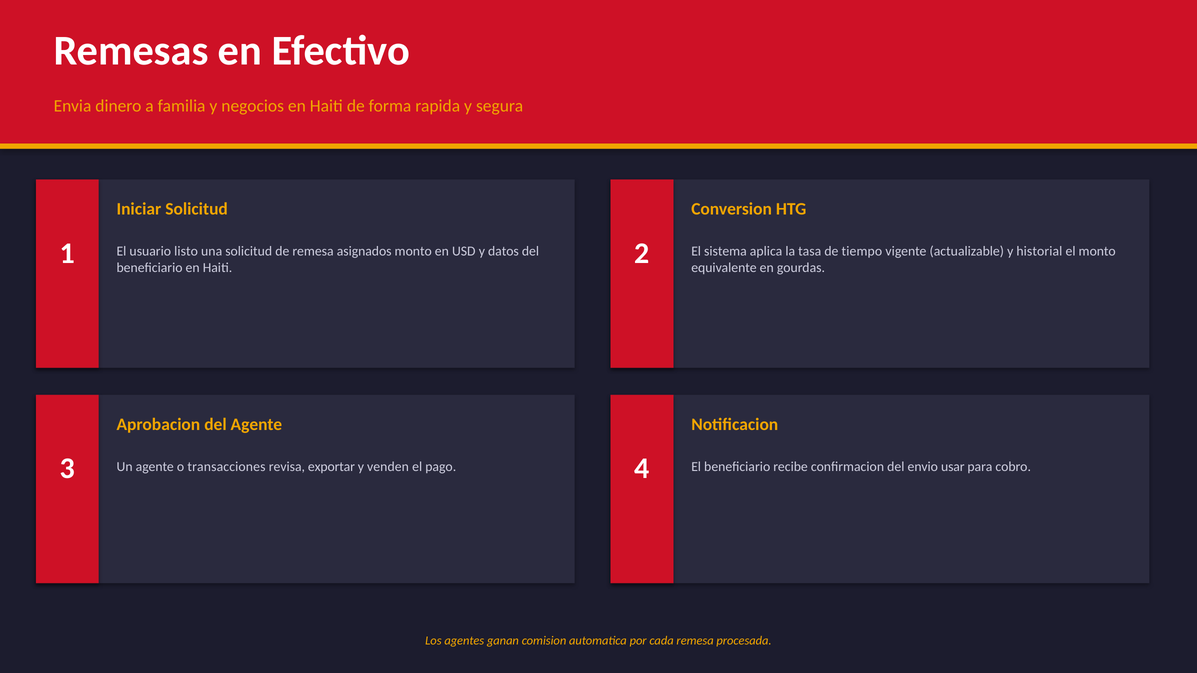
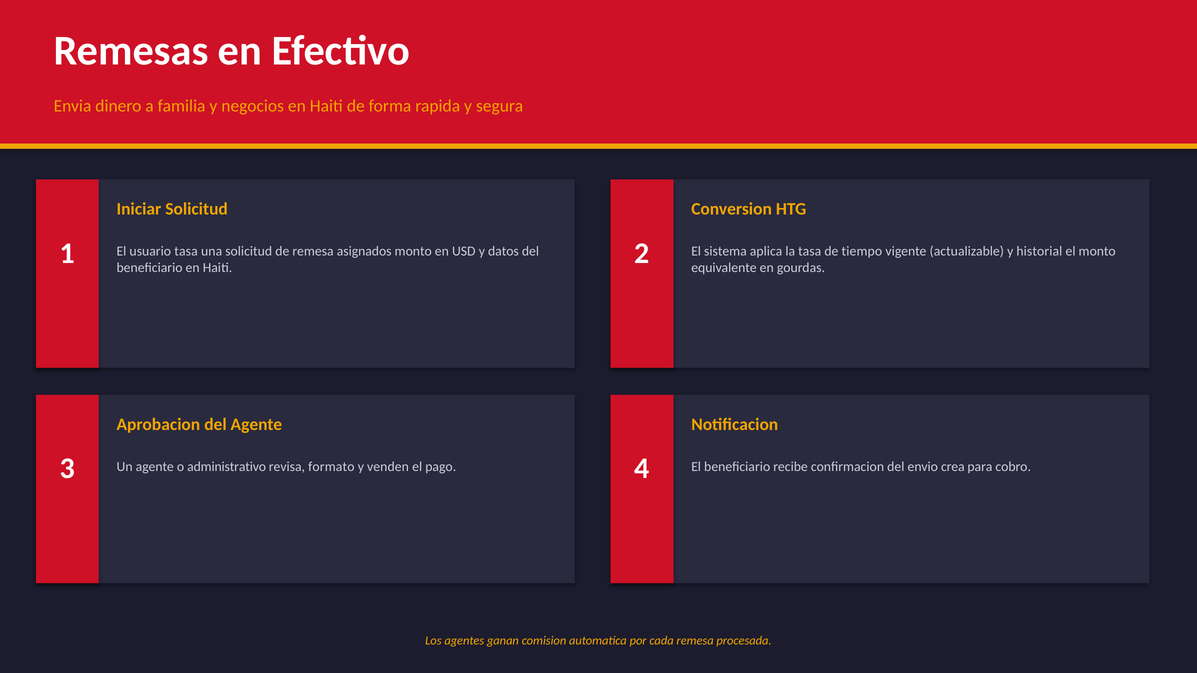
usuario listo: listo -> tasa
transacciones: transacciones -> administrativo
exportar: exportar -> formato
usar: usar -> crea
